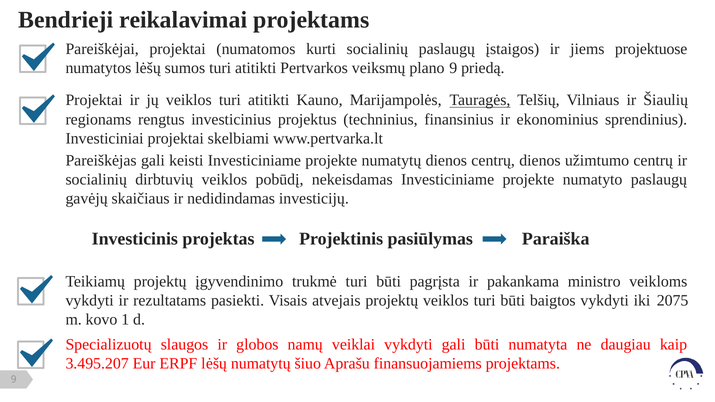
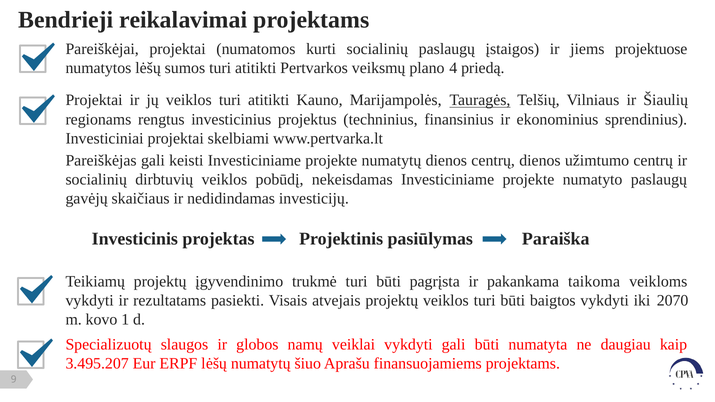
plano 9: 9 -> 4
ministro: ministro -> taikoma
2075: 2075 -> 2070
